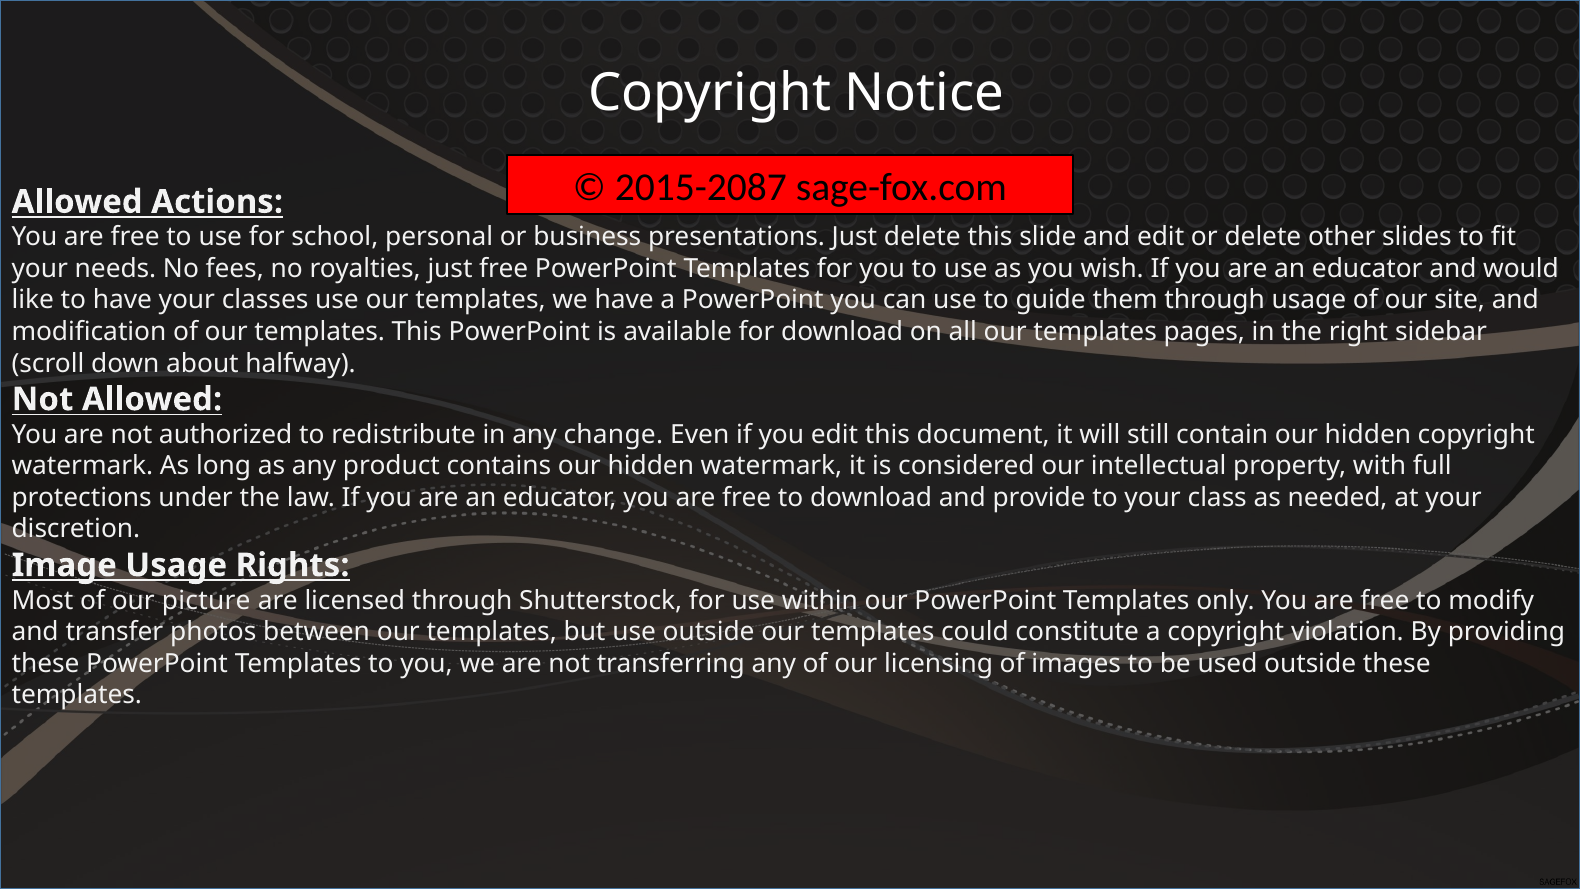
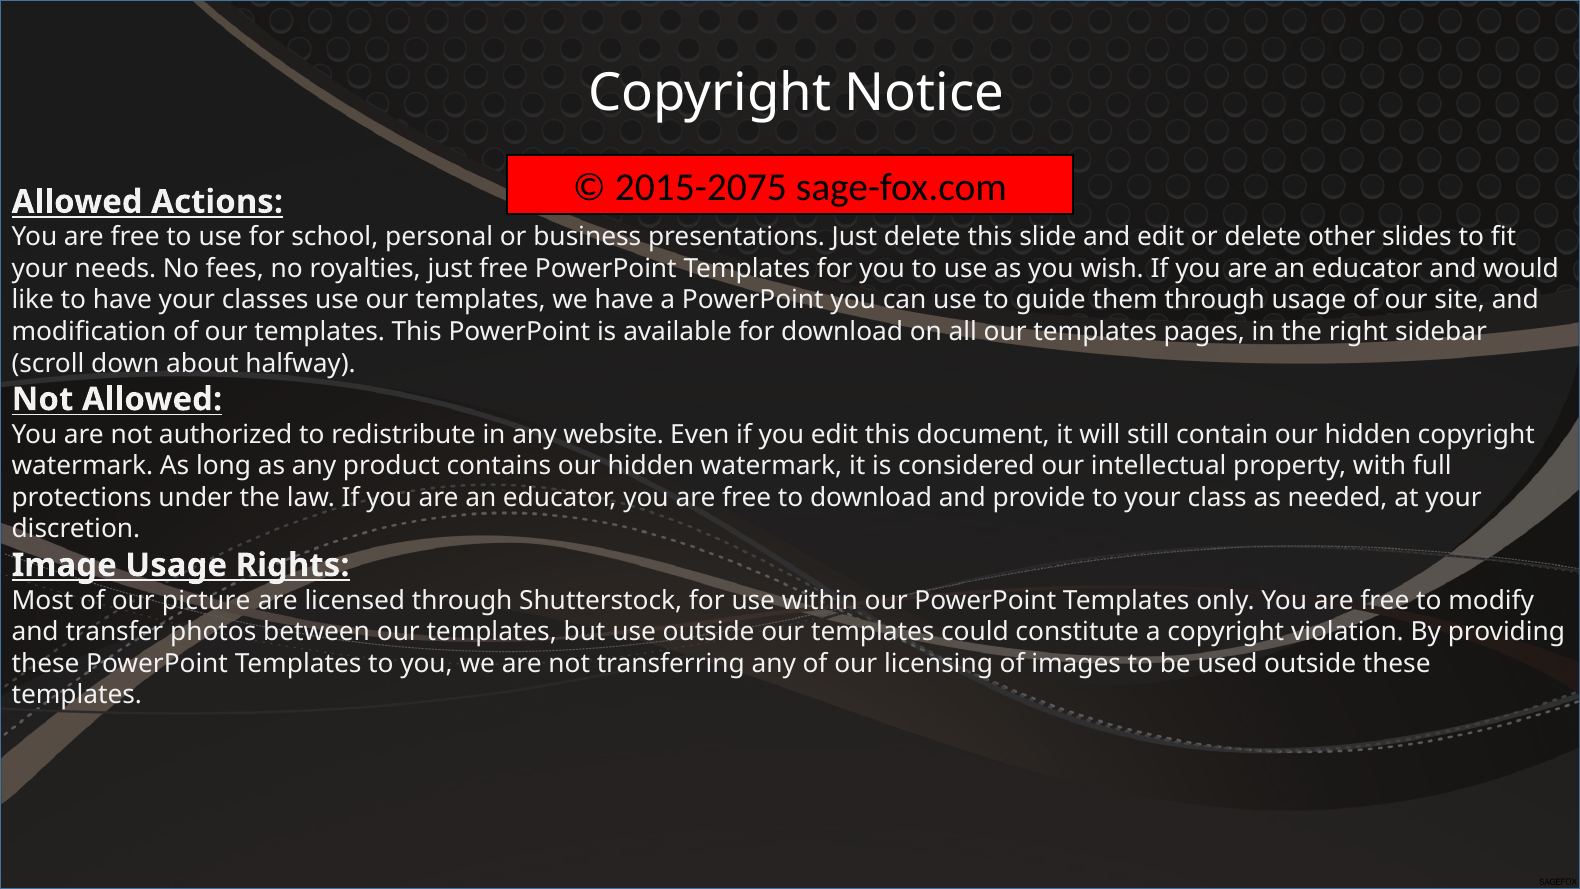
2015-2087: 2015-2087 -> 2015-2075
change: change -> website
